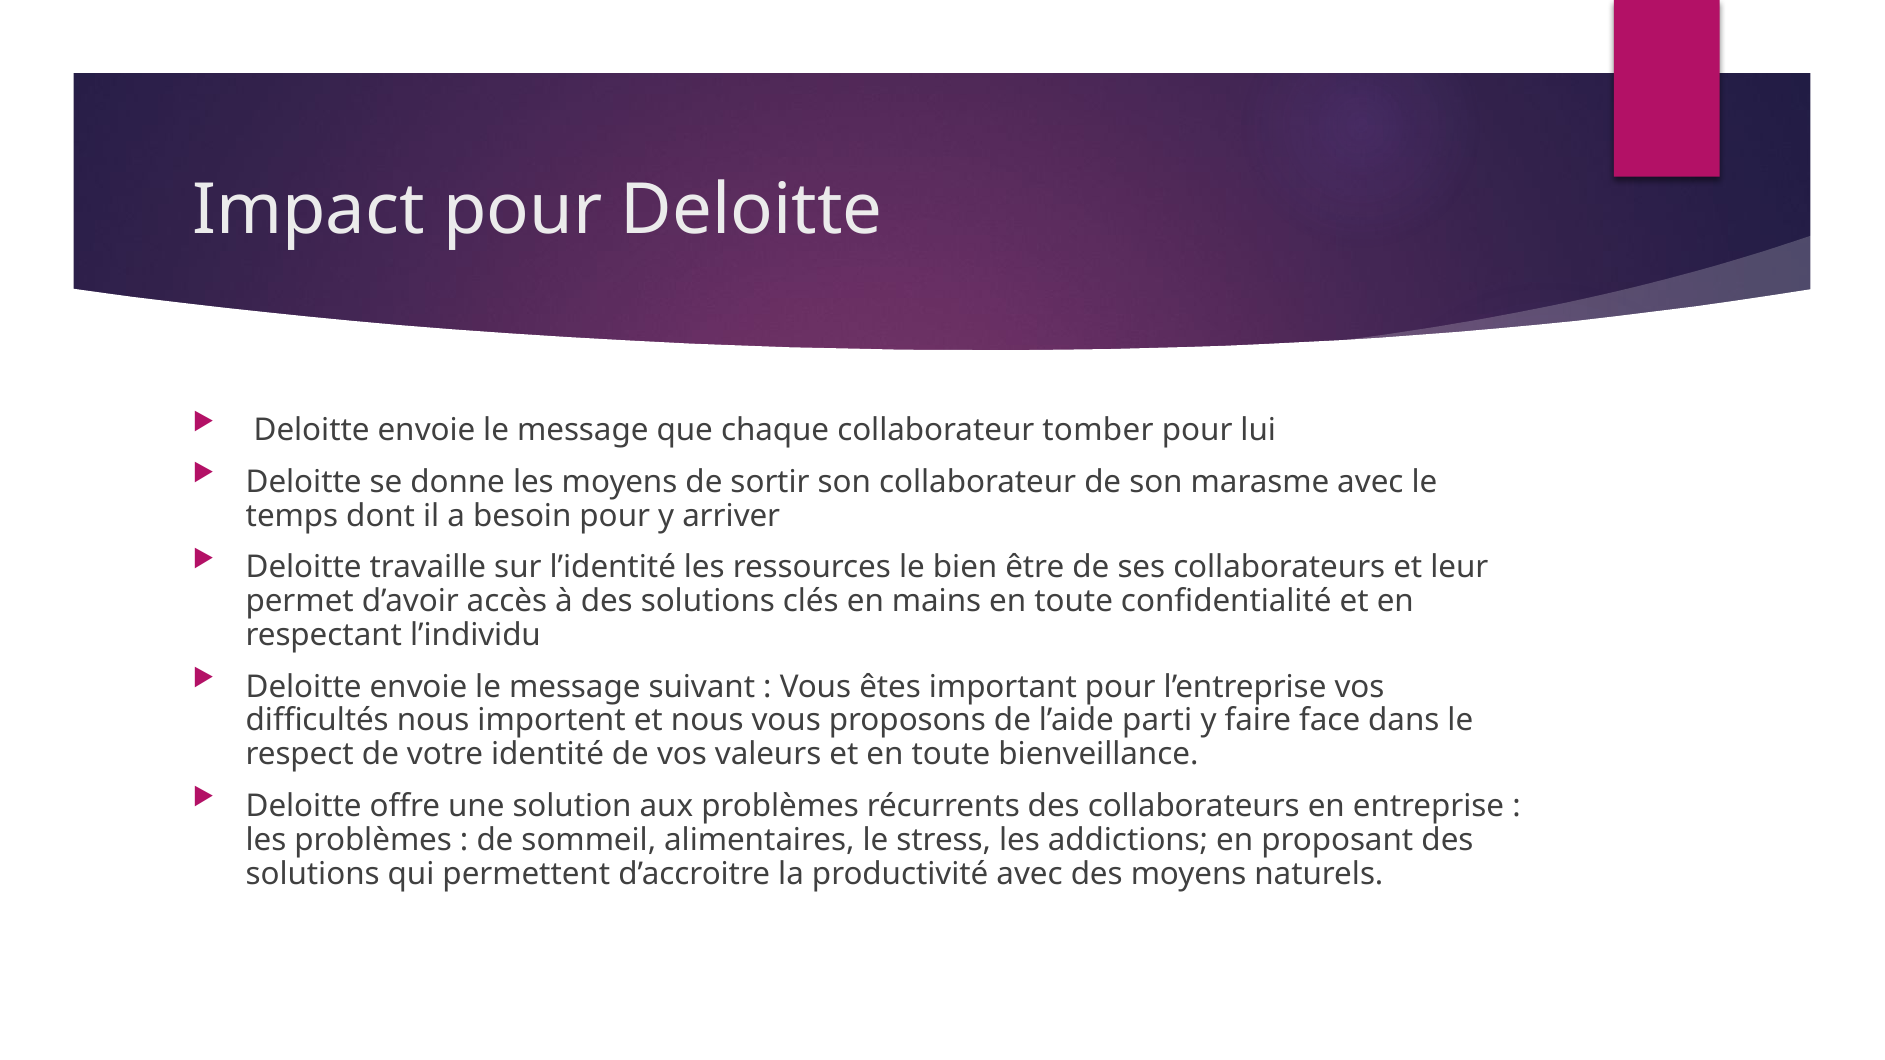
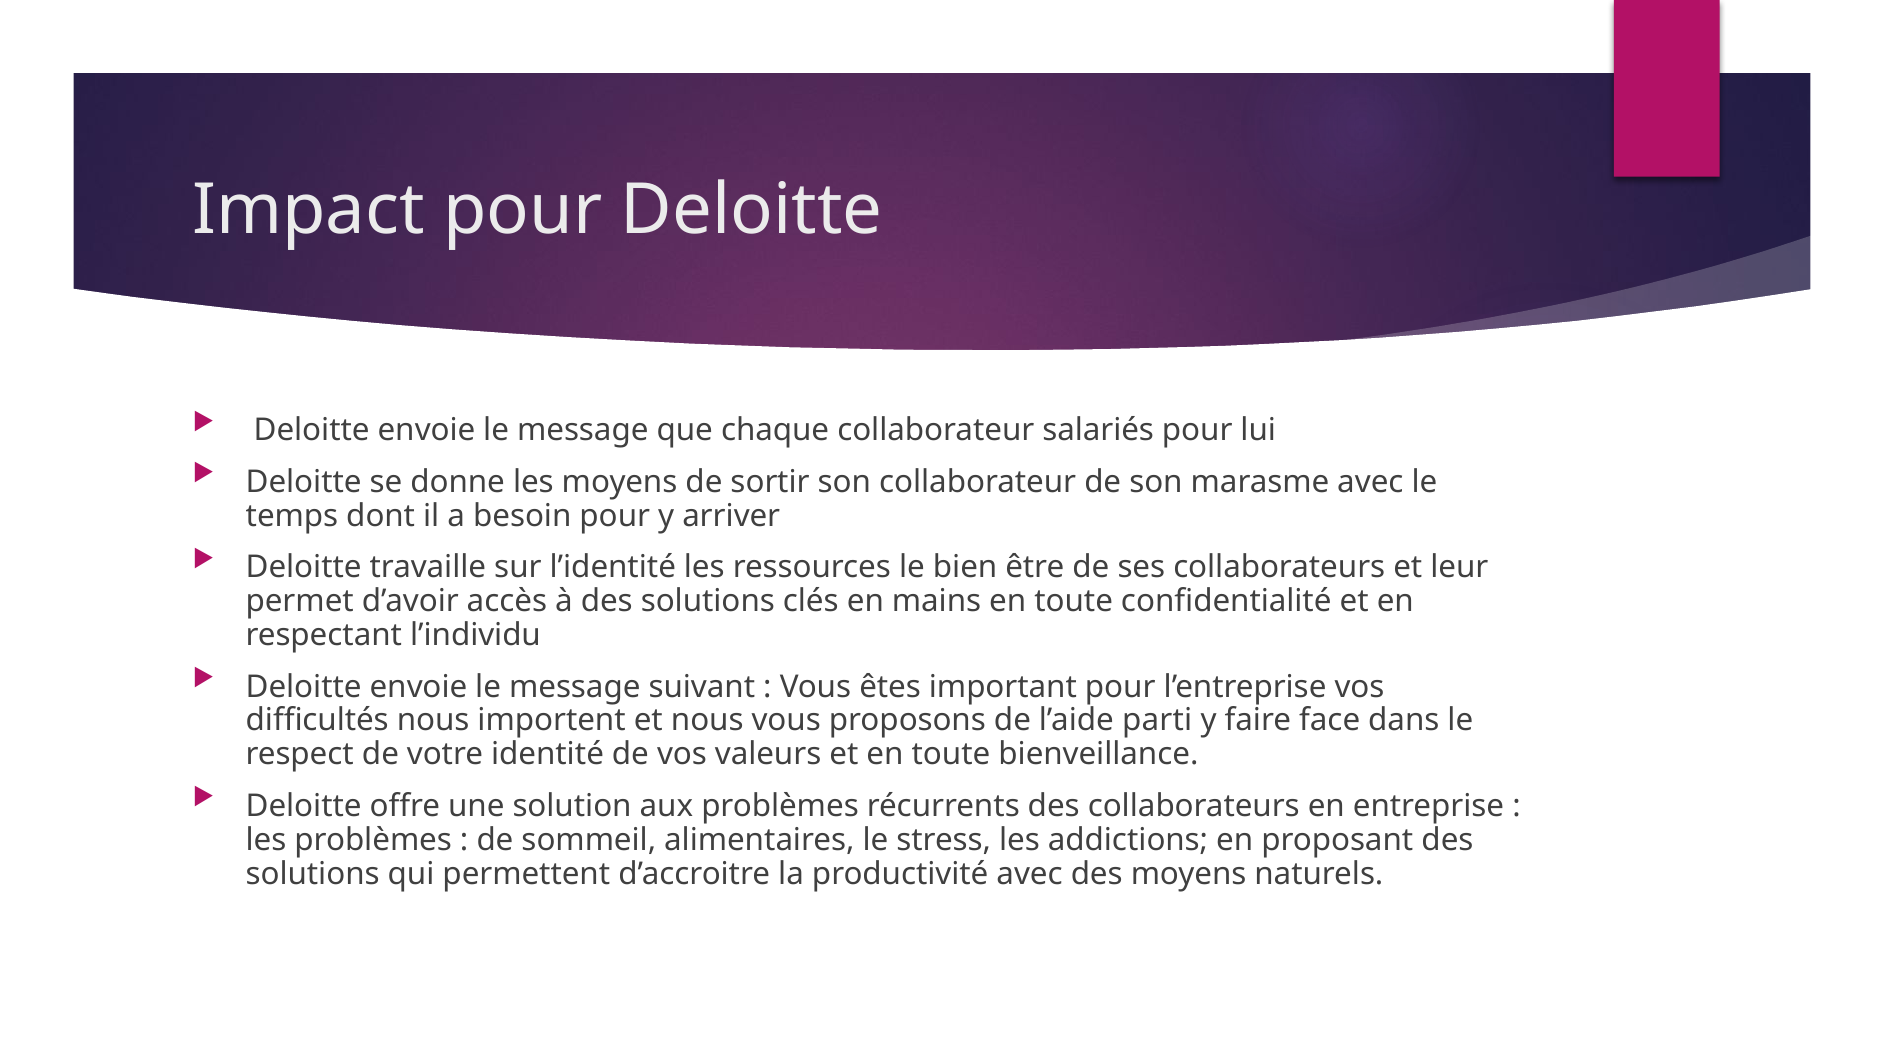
tomber: tomber -> salariés
